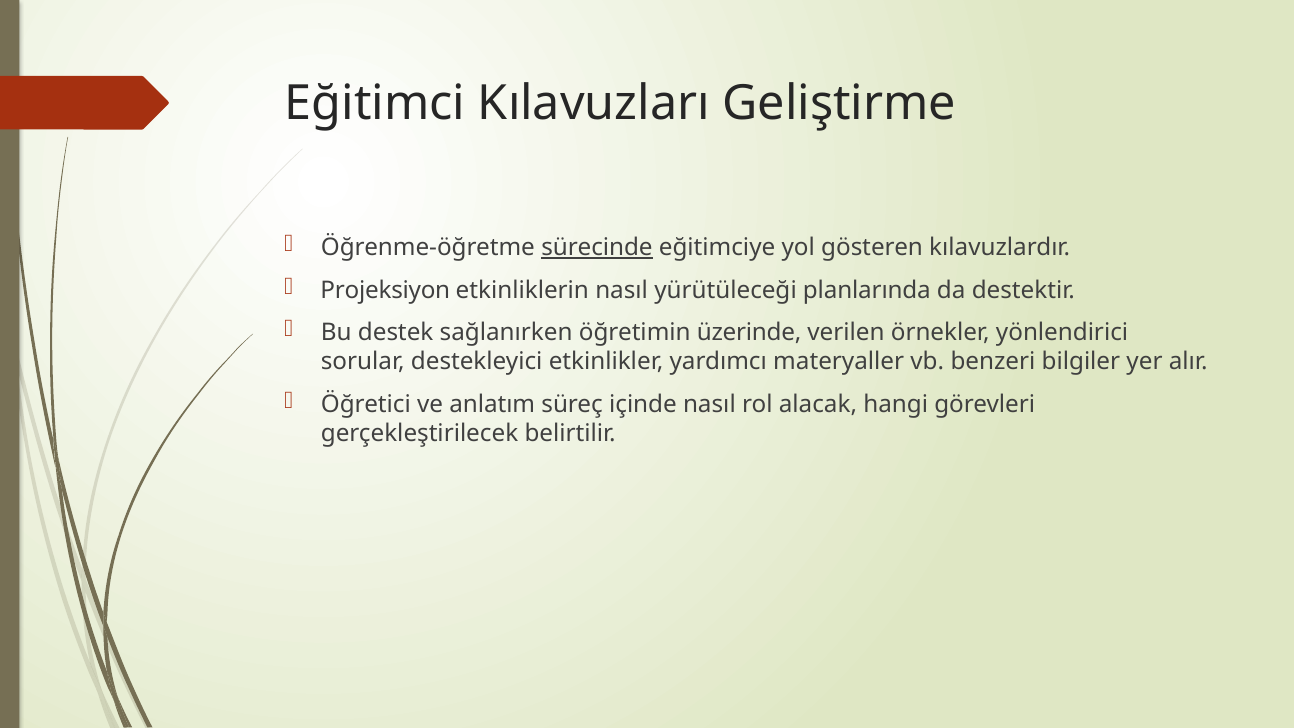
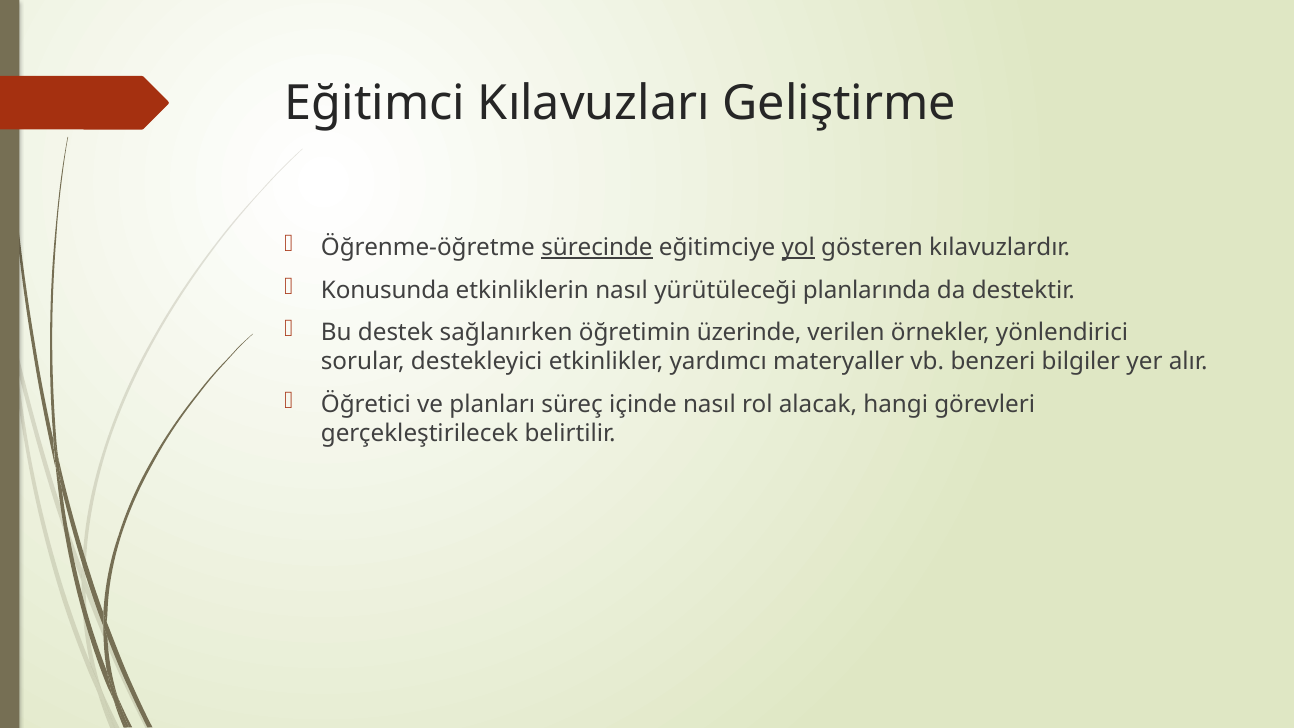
yol underline: none -> present
Projeksiyon: Projeksiyon -> Konusunda
anlatım: anlatım -> planları
